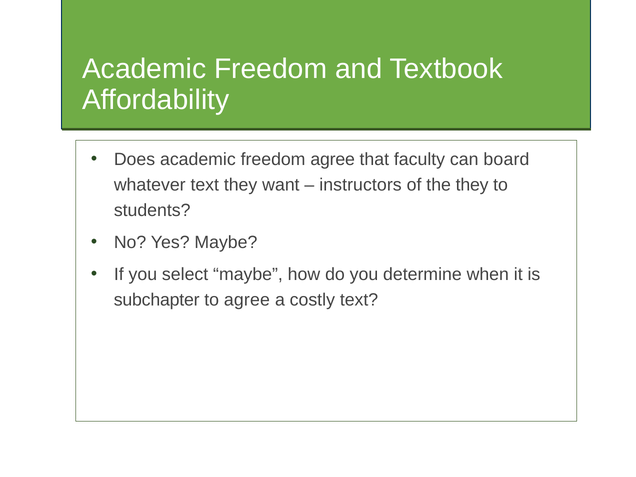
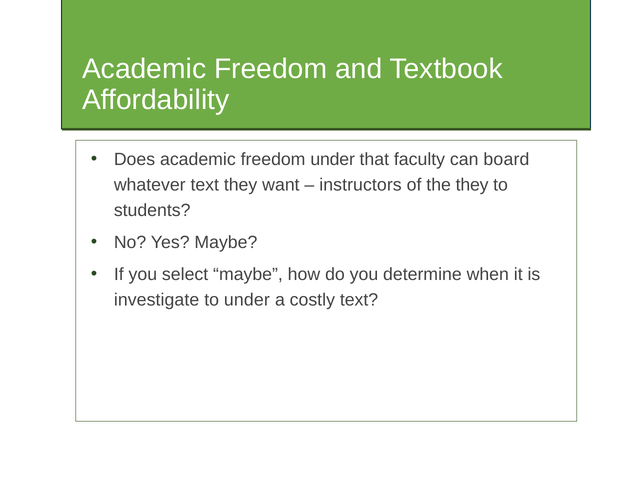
freedom agree: agree -> under
subchapter: subchapter -> investigate
to agree: agree -> under
